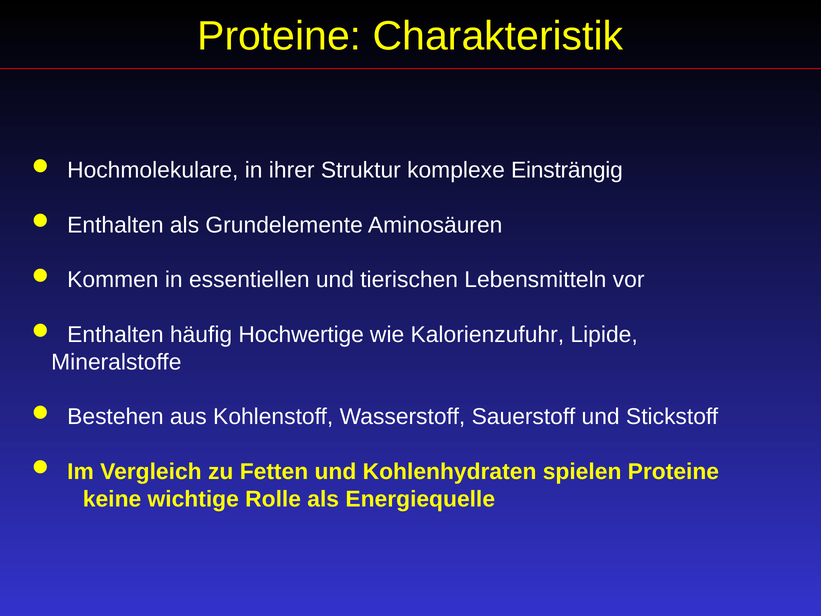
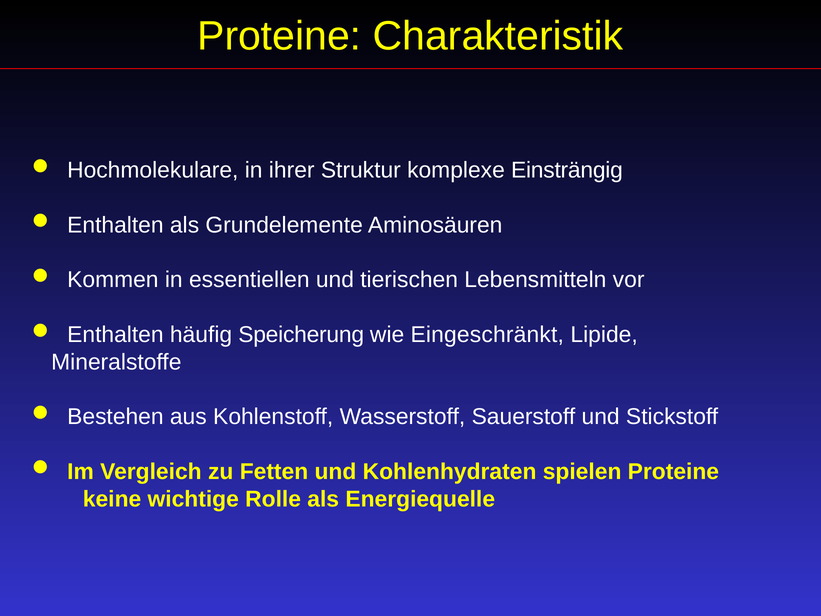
Hochwertige: Hochwertige -> Speicherung
Kalorienzufuhr: Kalorienzufuhr -> Eingeschränkt
